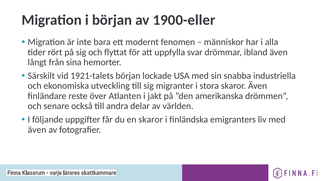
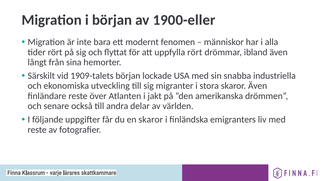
uppfylla svar: svar -> rört
1921-talets: 1921-talets -> 1909-talets
även at (37, 130): även -> reste
